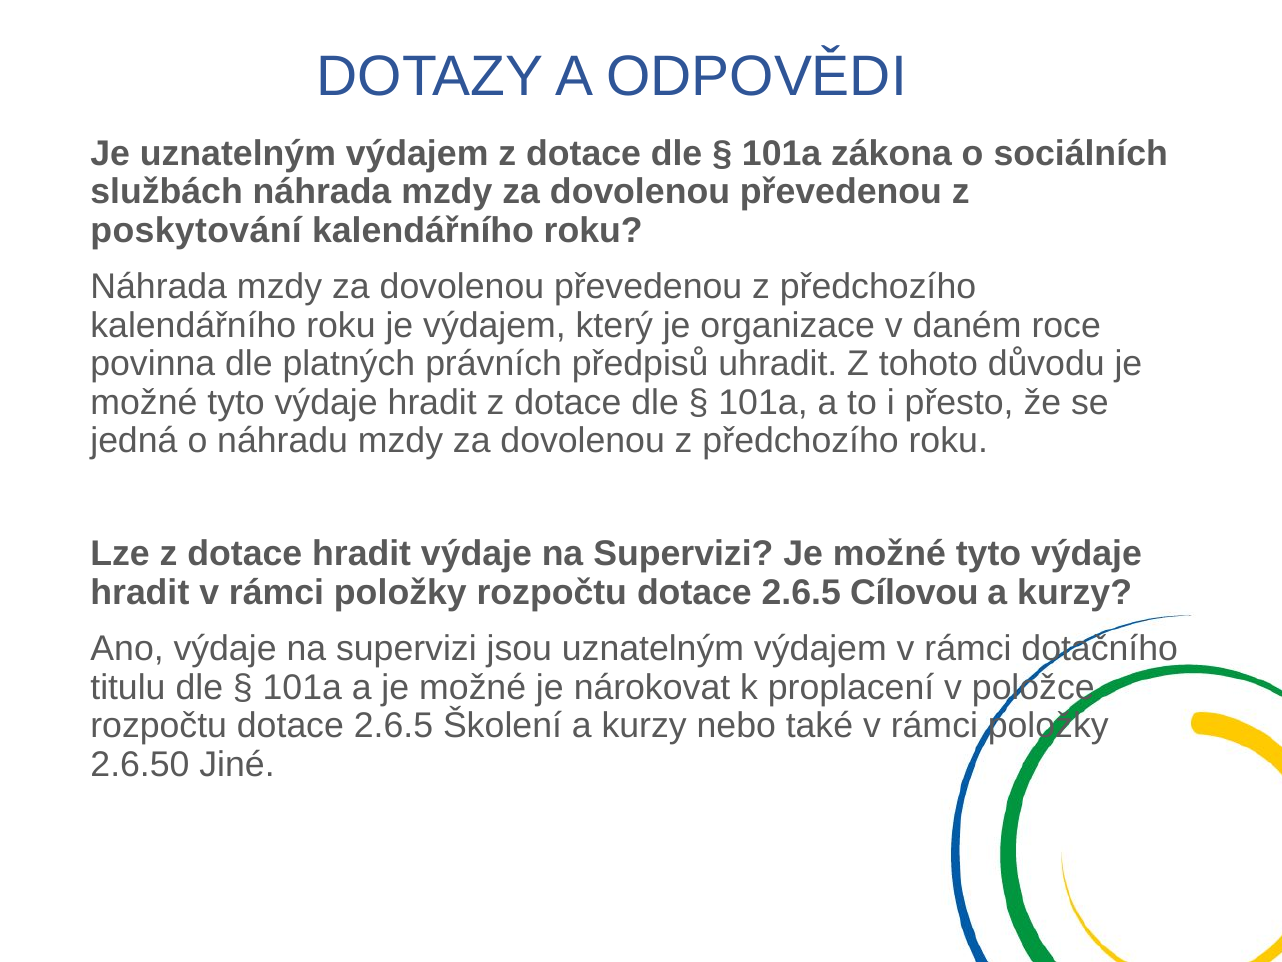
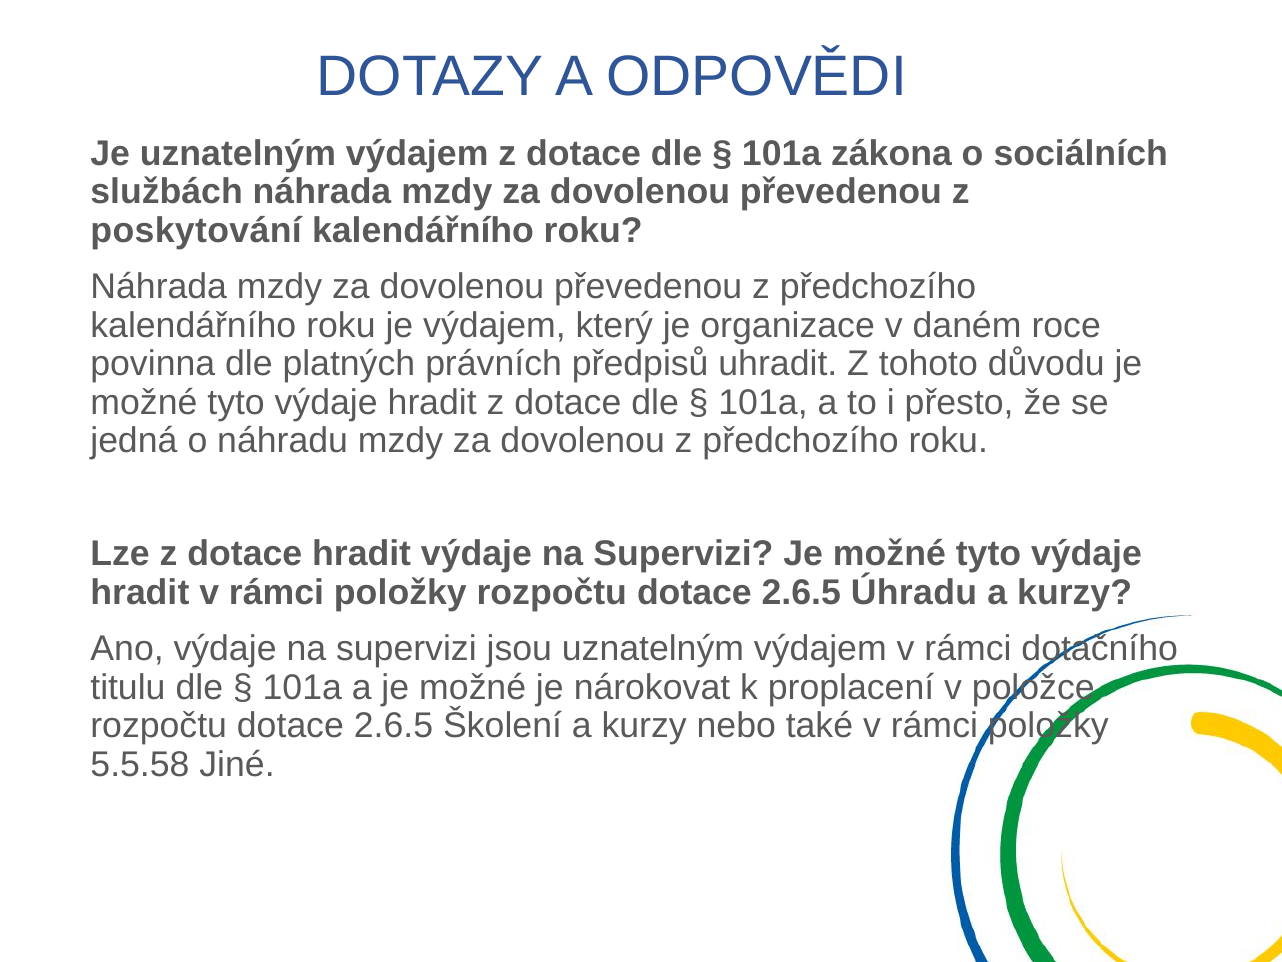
Cílovou: Cílovou -> Úhradu
2.6.50: 2.6.50 -> 5.5.58
